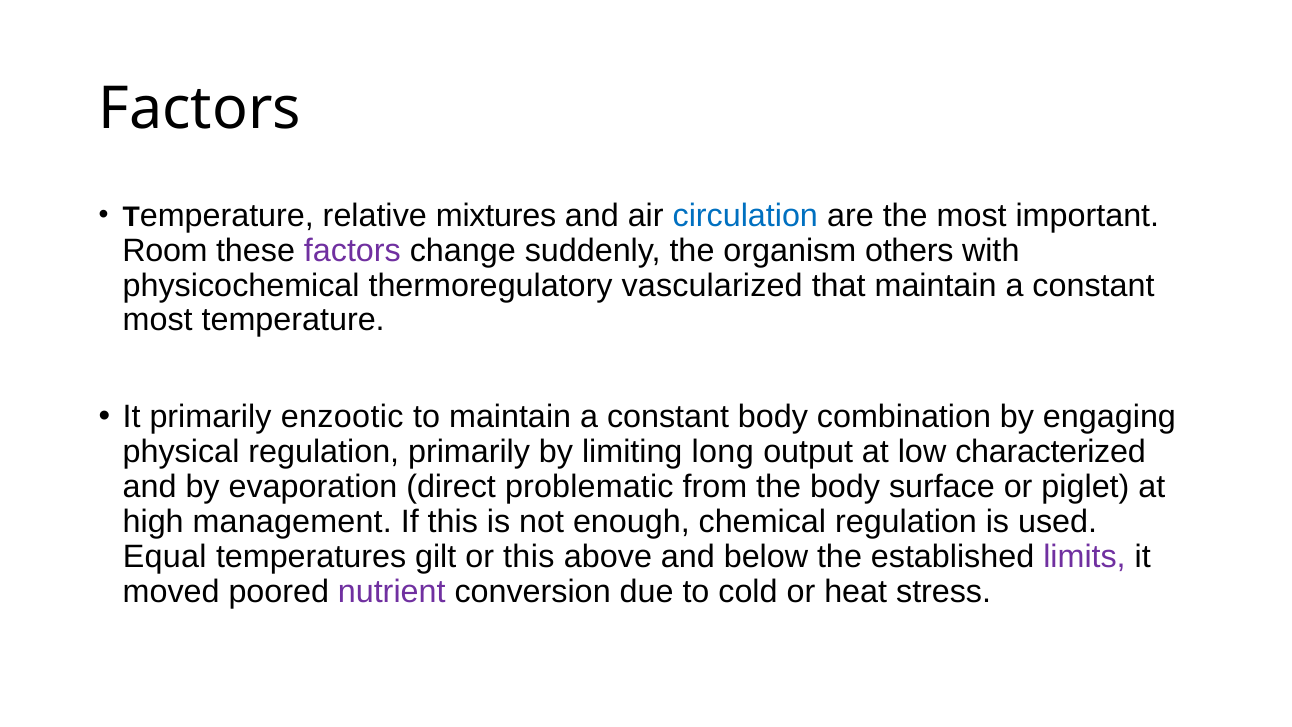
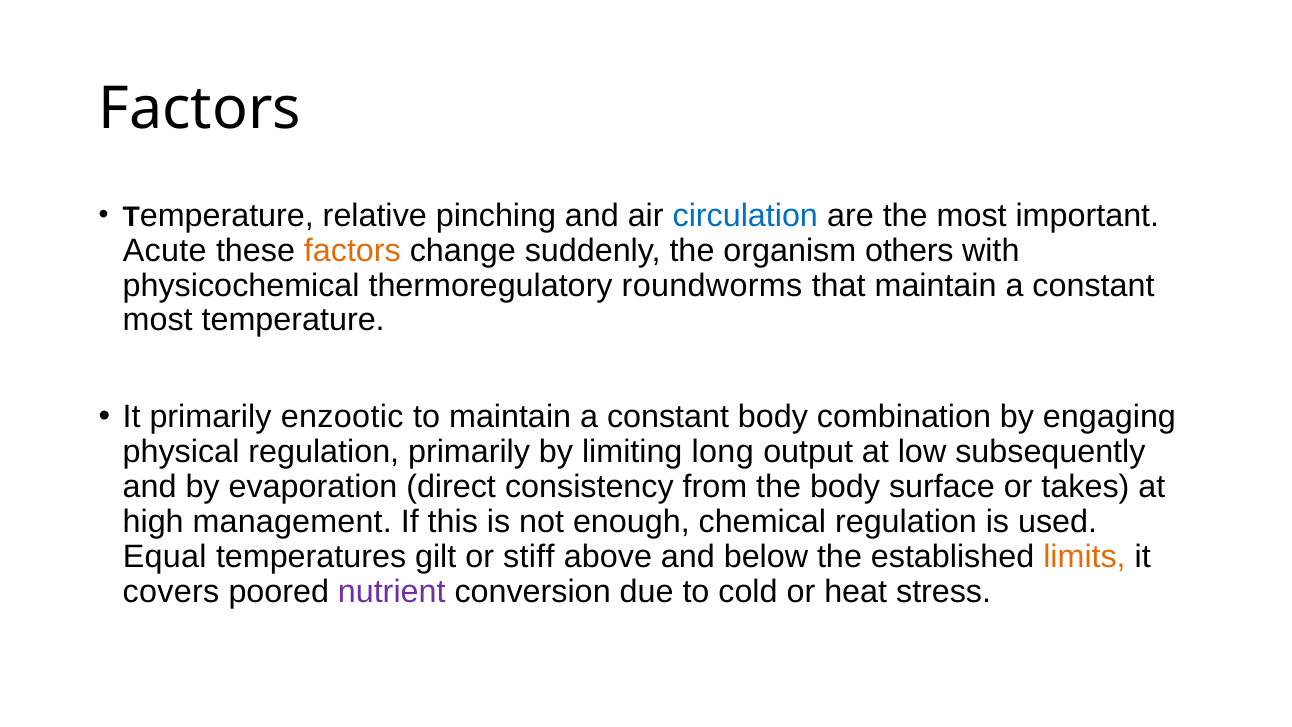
mixtures: mixtures -> pinching
Room: Room -> Acute
factors at (352, 250) colour: purple -> orange
vascularized: vascularized -> roundworms
characterized: characterized -> subsequently
problematic: problematic -> consistency
piglet: piglet -> takes
or this: this -> stiff
limits colour: purple -> orange
moved: moved -> covers
